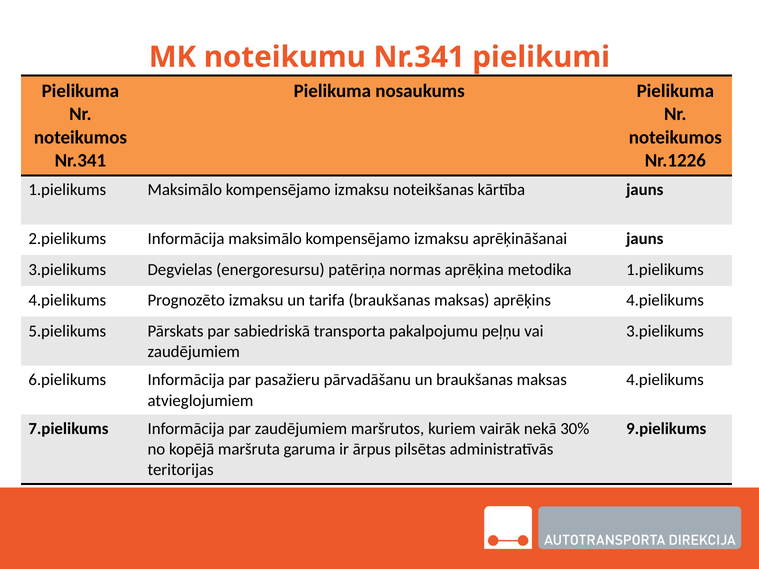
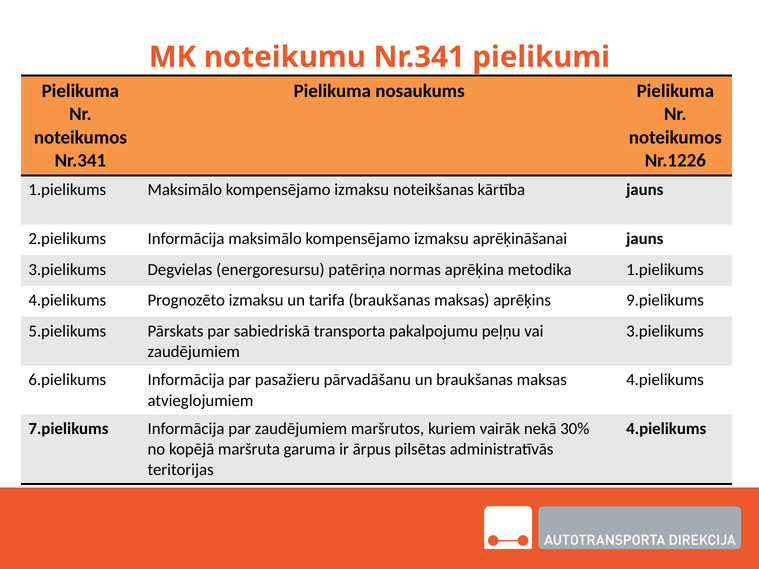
aprēķins 4.pielikums: 4.pielikums -> 9.pielikums
9.pielikums at (666, 429): 9.pielikums -> 4.pielikums
